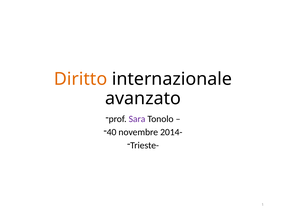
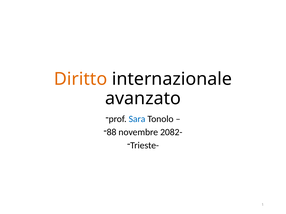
Sara colour: purple -> blue
40: 40 -> 88
2014-: 2014- -> 2082-
